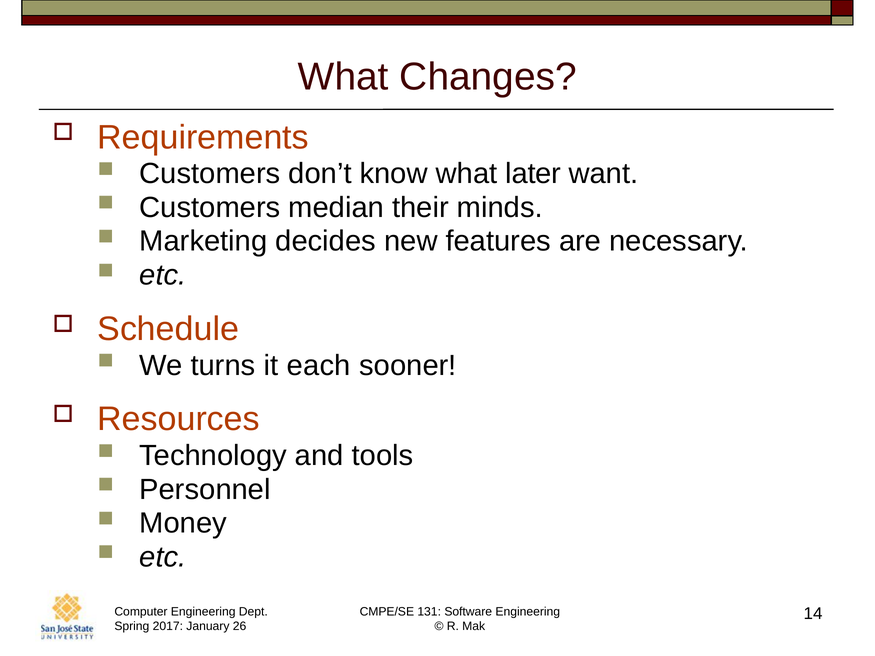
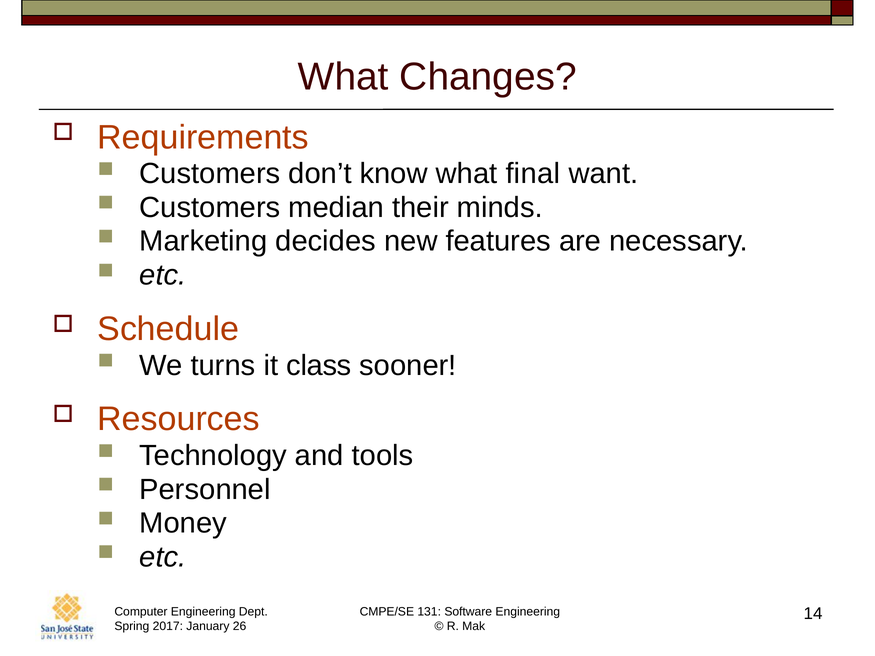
later: later -> final
each: each -> class
